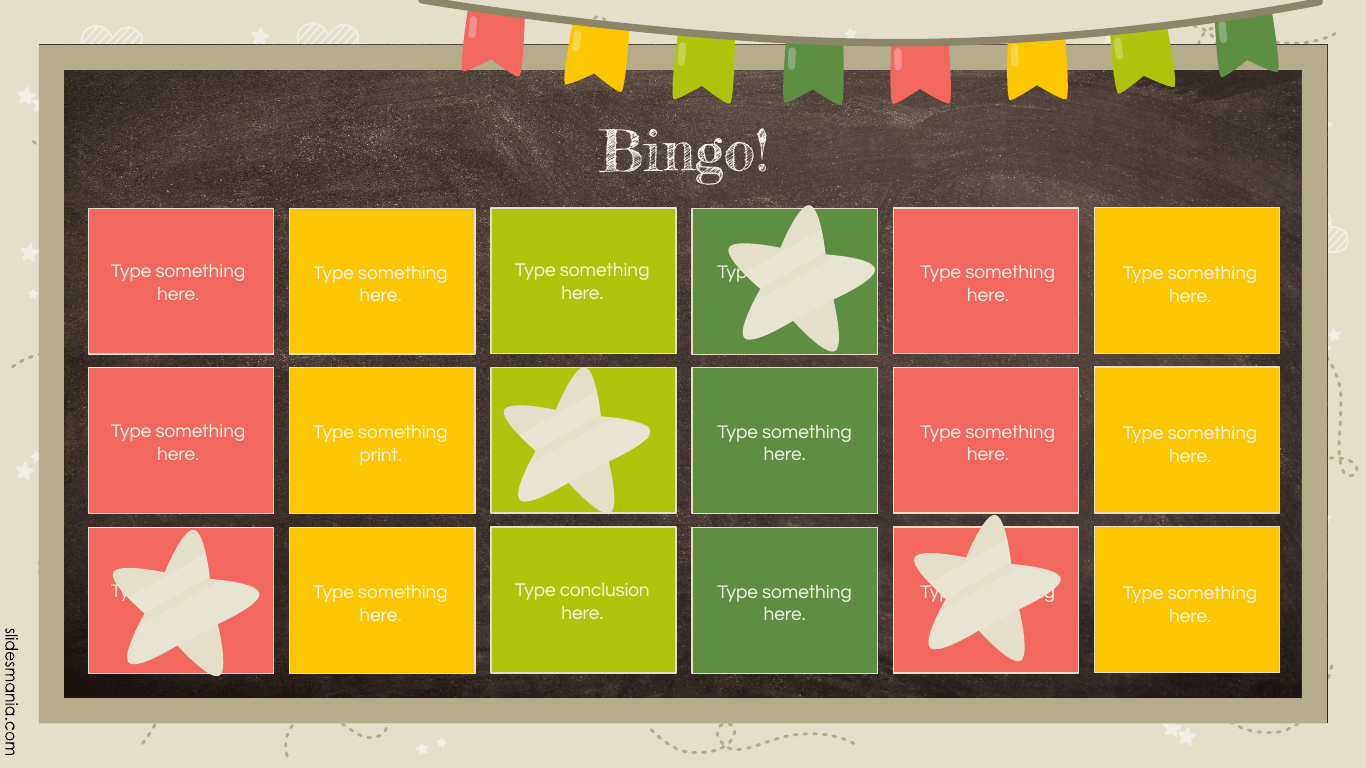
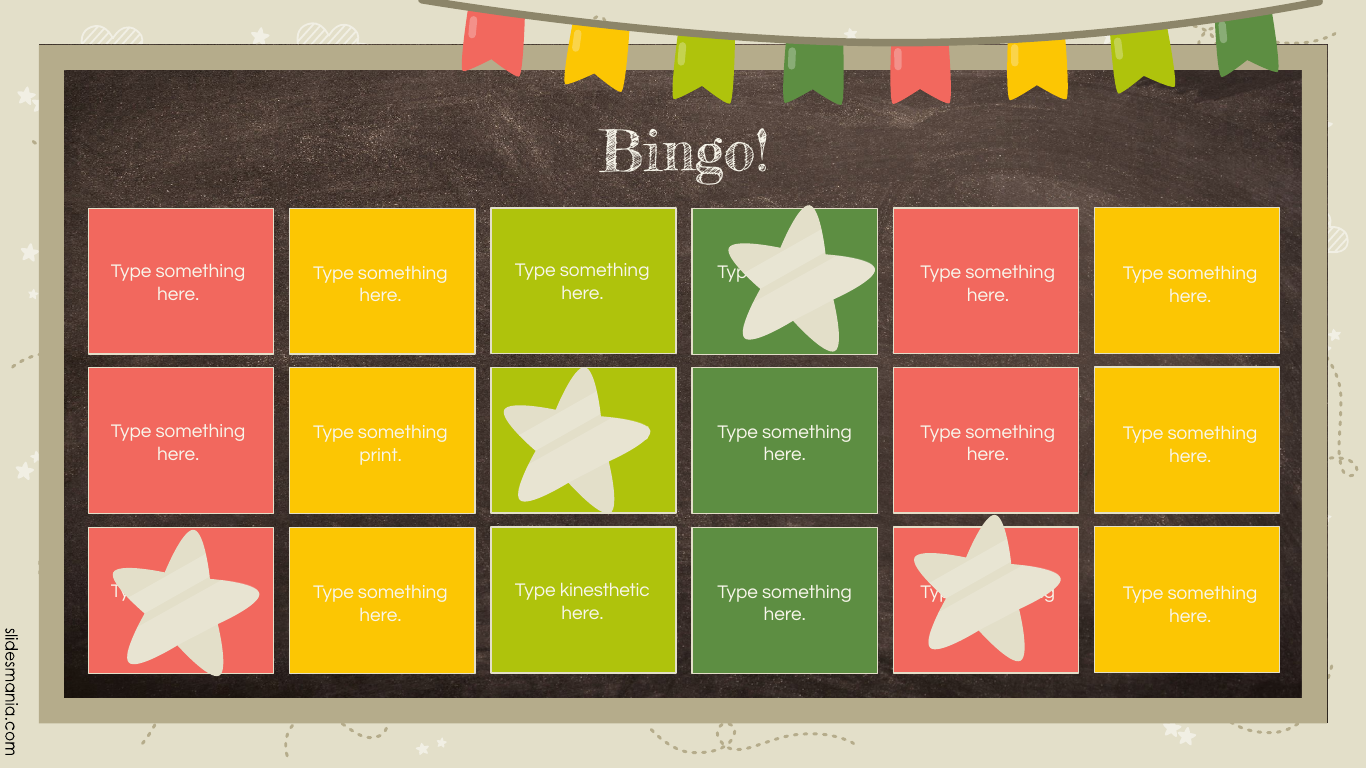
conclusion: conclusion -> kinesthetic
